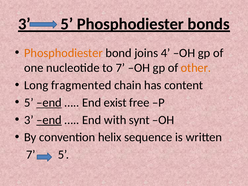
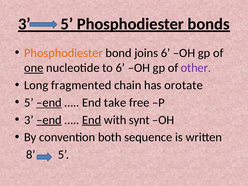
joins 4: 4 -> 6
one underline: none -> present
to 7: 7 -> 6
other colour: orange -> purple
content: content -> orotate
exist: exist -> take
End at (92, 120) underline: none -> present
helix: helix -> both
7 at (31, 155): 7 -> 8
